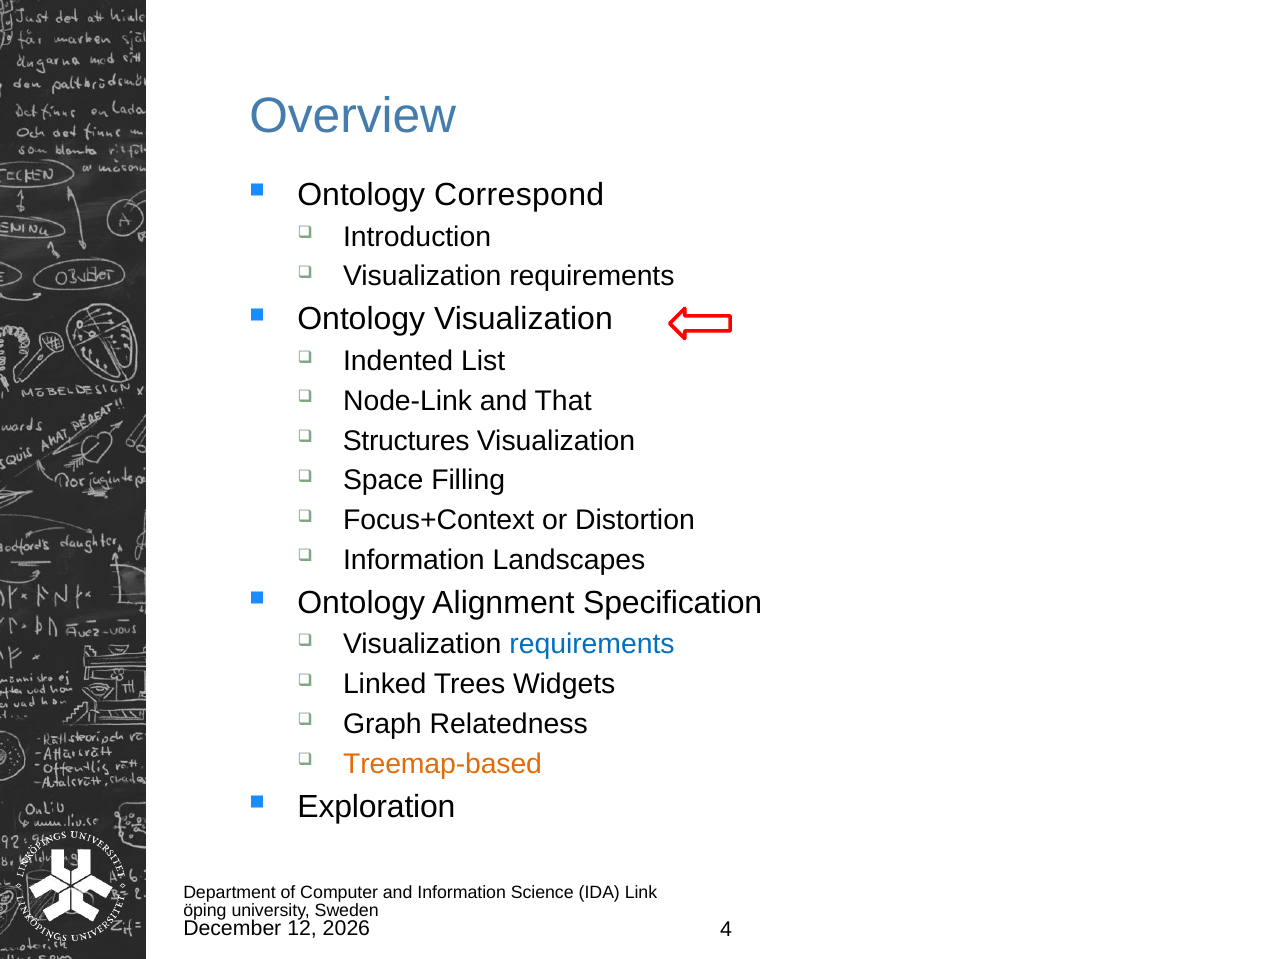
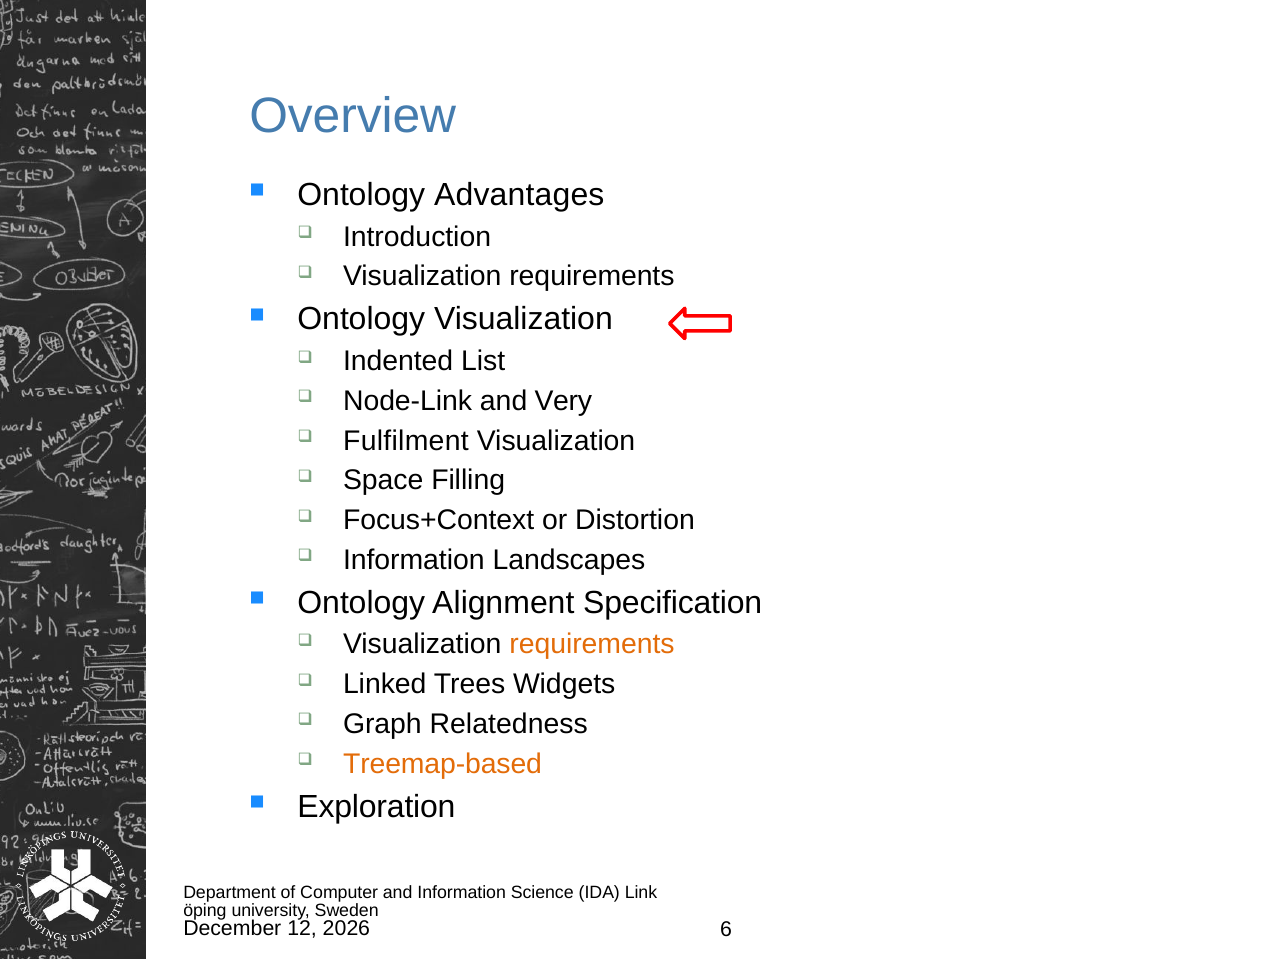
Correspond: Correspond -> Advantages
That: That -> Very
Structures: Structures -> Fulfilment
requirements at (592, 645) colour: blue -> orange
4: 4 -> 6
